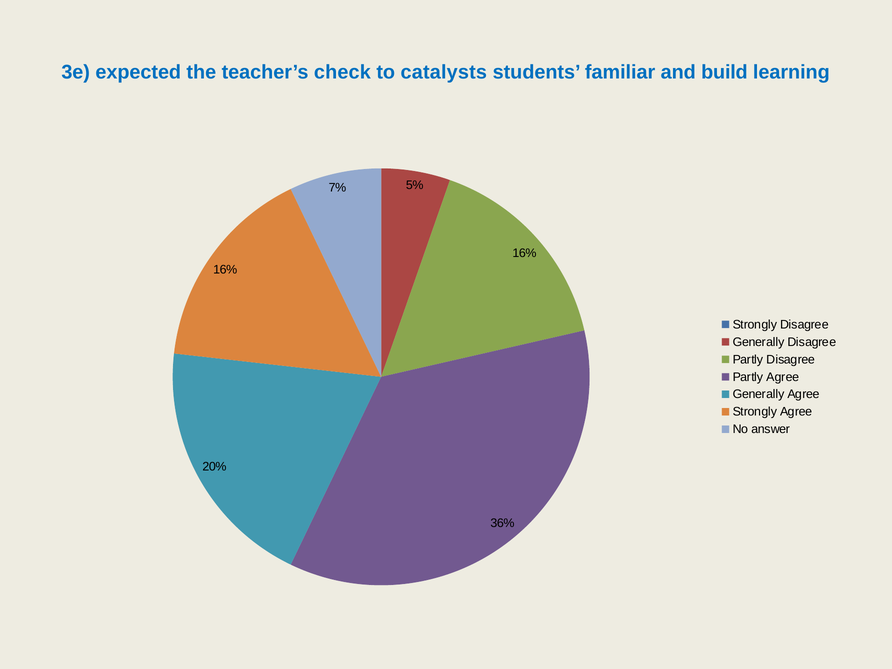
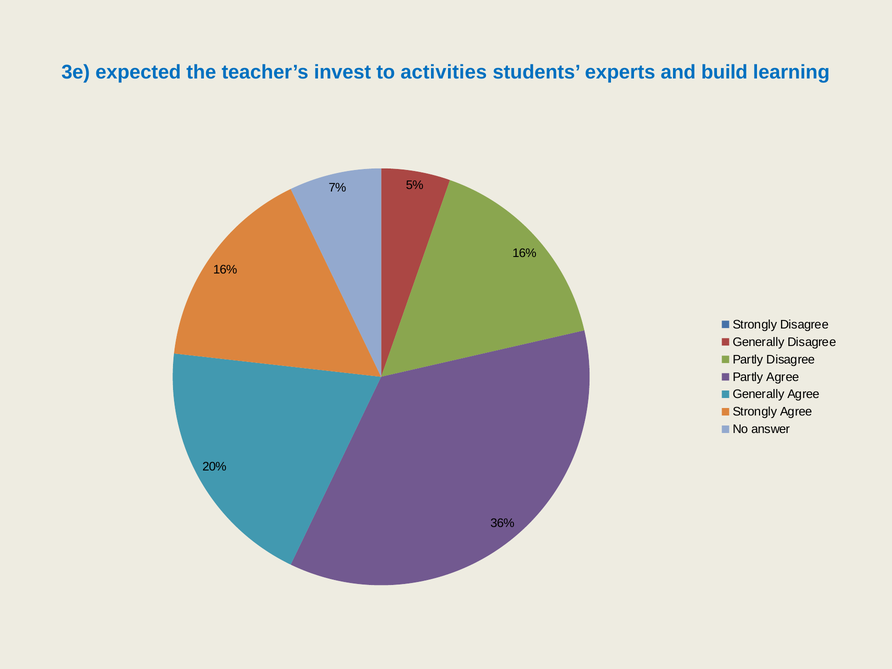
check: check -> invest
catalysts: catalysts -> activities
familiar: familiar -> experts
